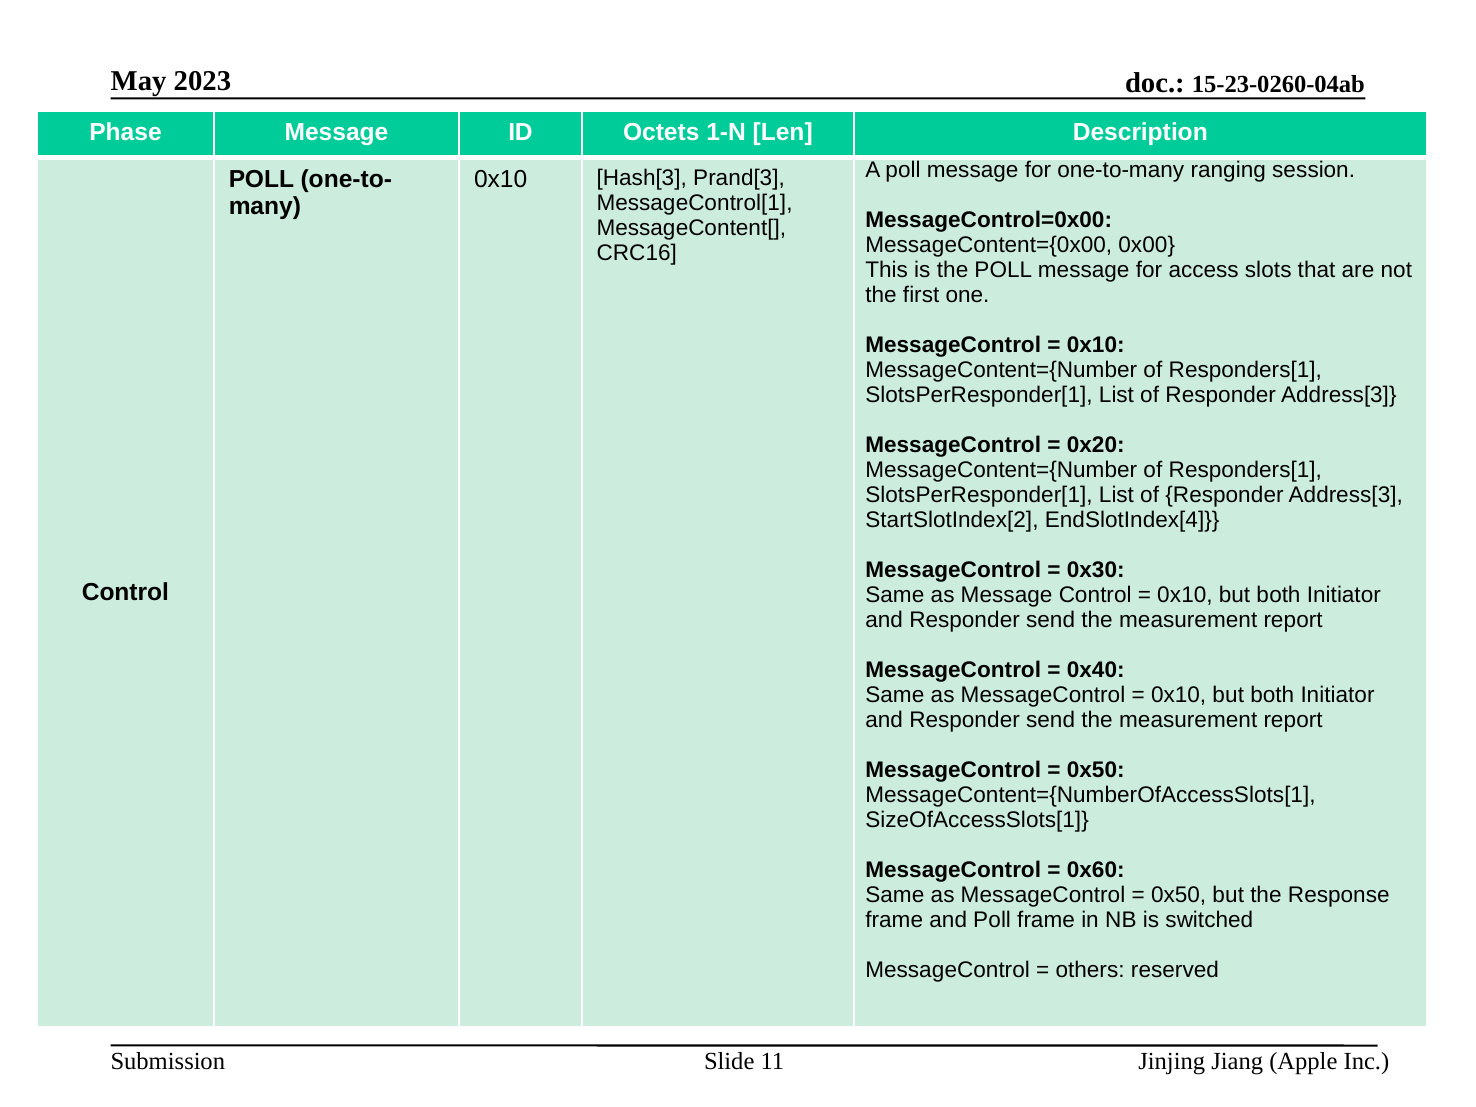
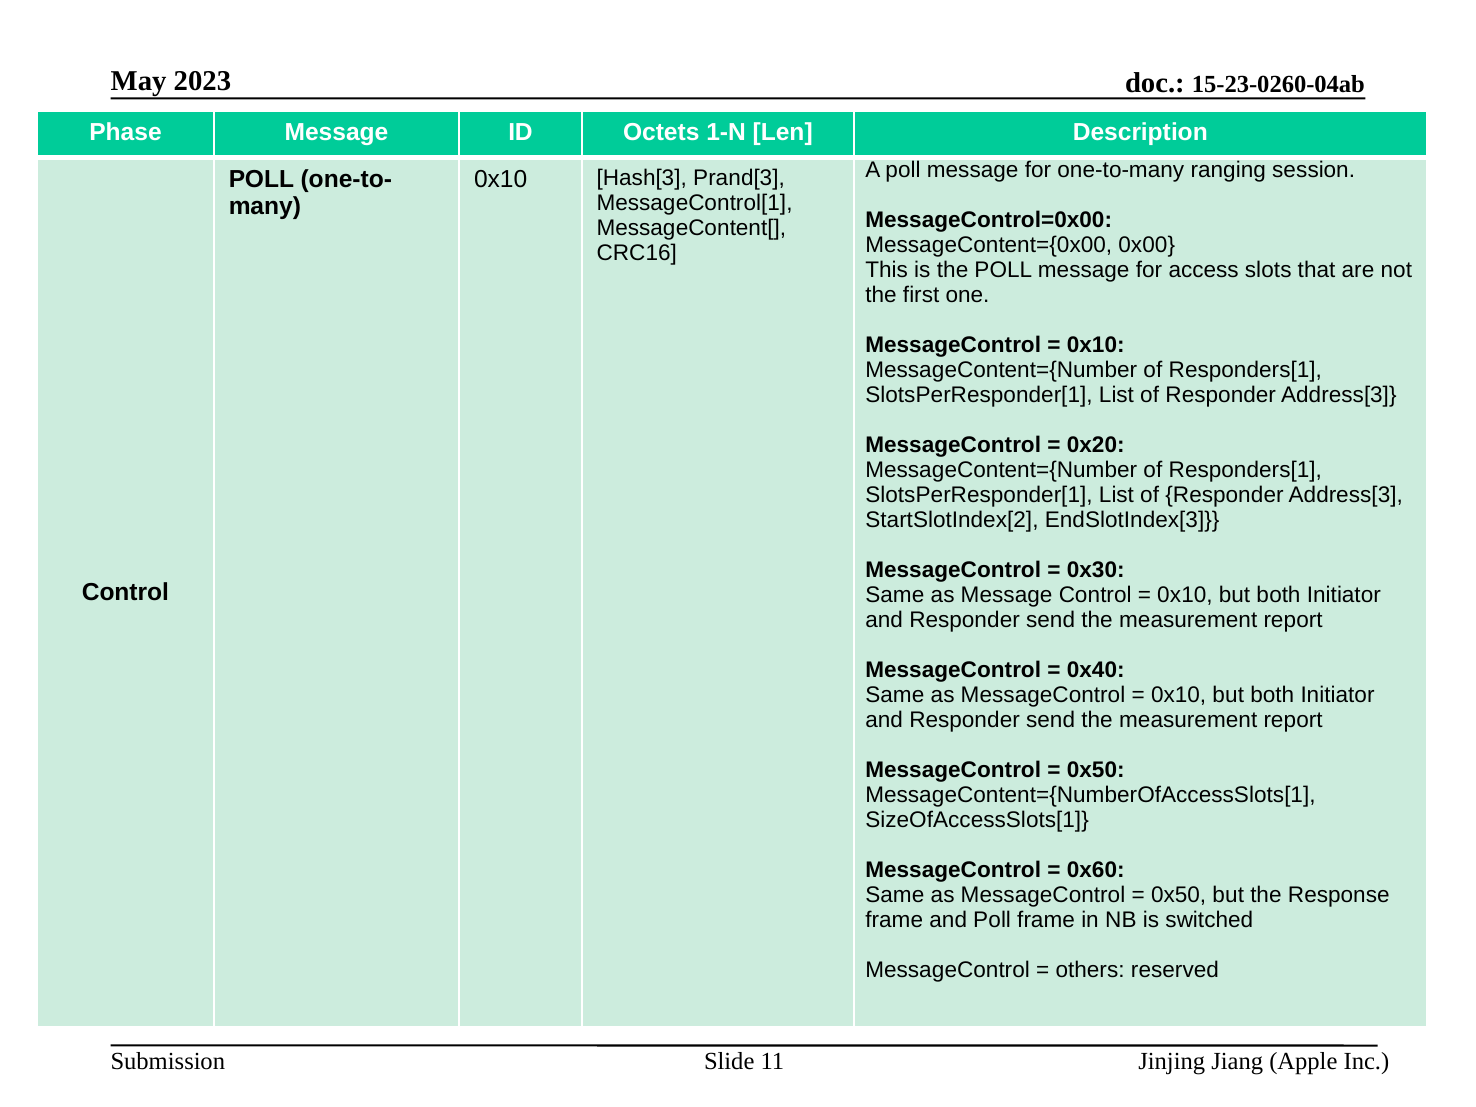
EndSlotIndex[4: EndSlotIndex[4 -> EndSlotIndex[3
